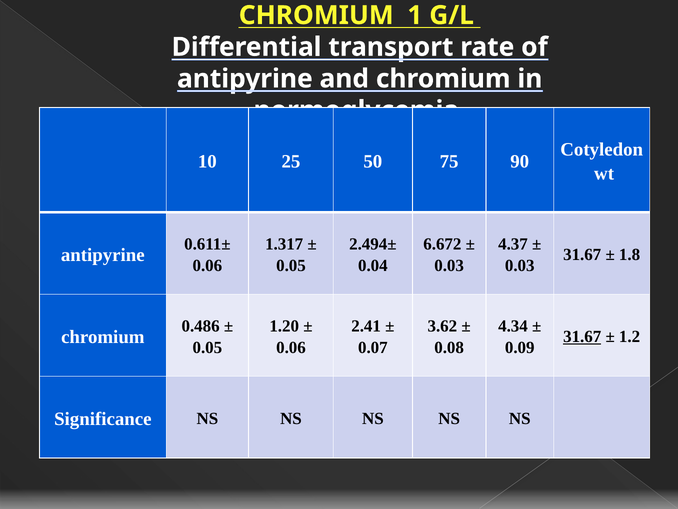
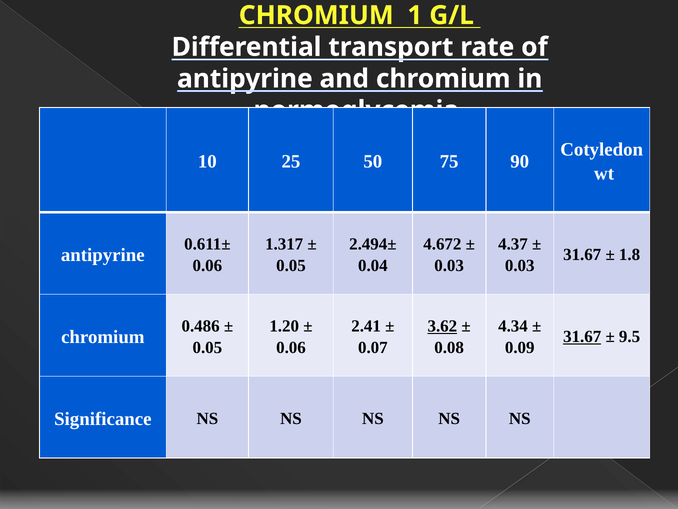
6.672: 6.672 -> 4.672
3.62 underline: none -> present
1.2: 1.2 -> 9.5
